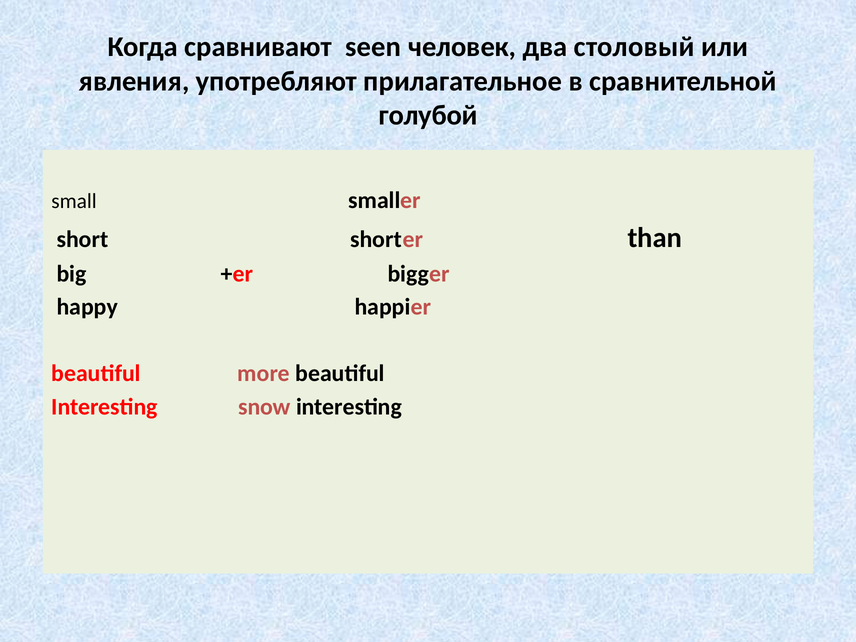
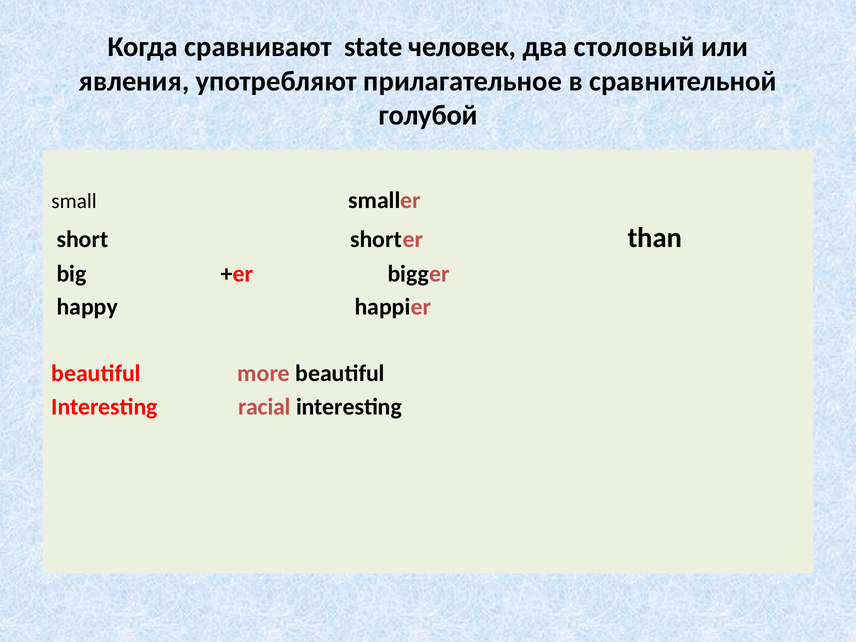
seen: seen -> state
snow: snow -> racial
